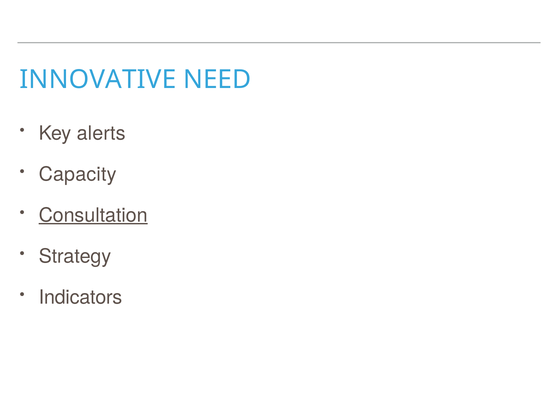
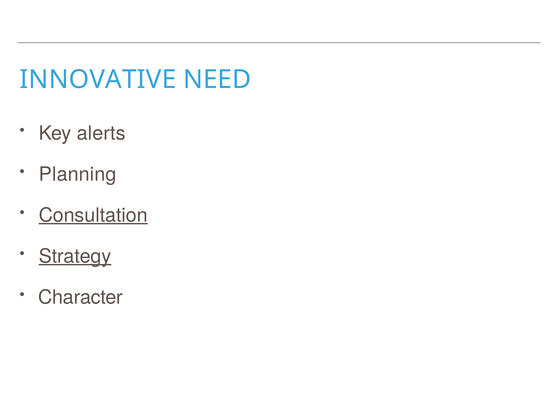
Capacity: Capacity -> Planning
Strategy underline: none -> present
Indicators: Indicators -> Character
